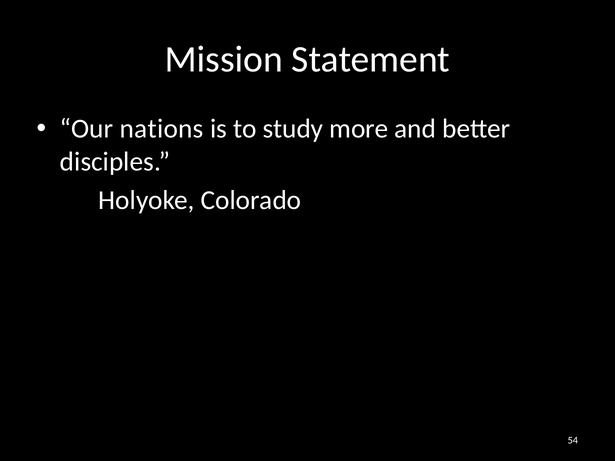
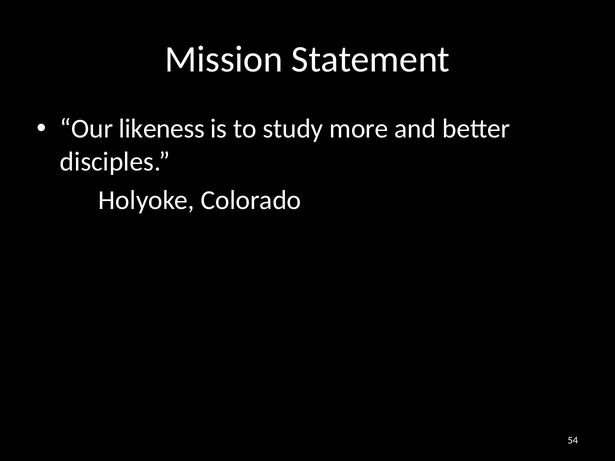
nations: nations -> likeness
